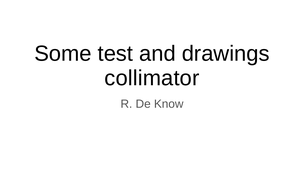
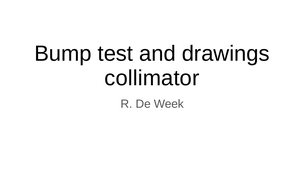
Some: Some -> Bump
Know: Know -> Week
